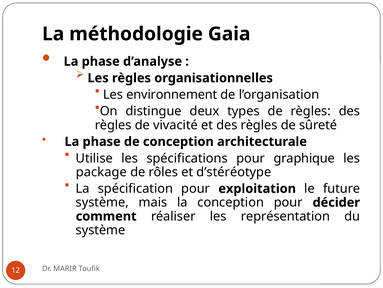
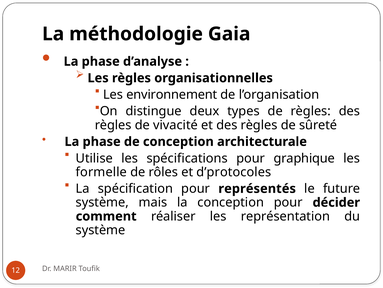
package: package -> formelle
d’stéréotype: d’stéréotype -> d’protocoles
exploitation: exploitation -> représentés
